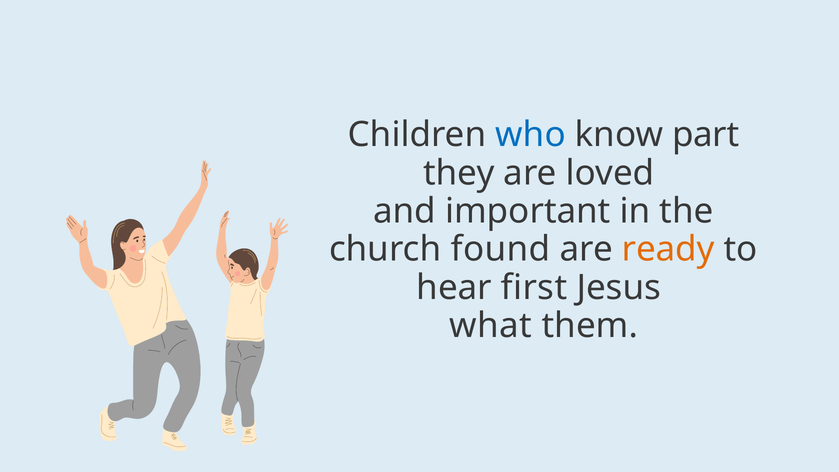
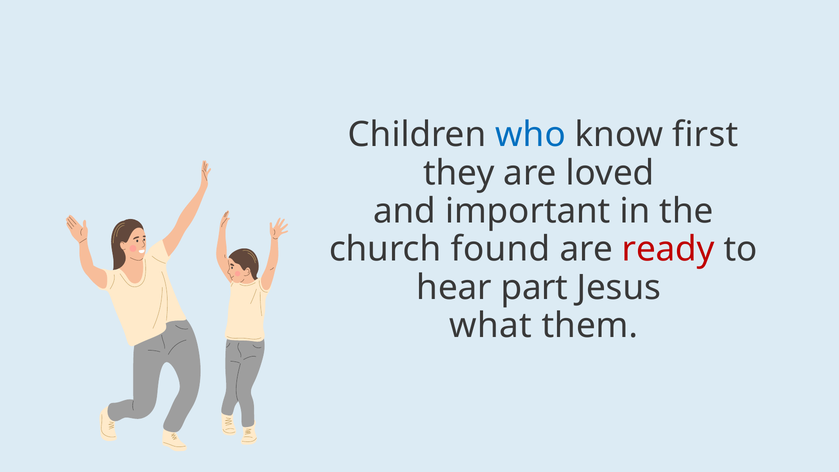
part: part -> first
ready colour: orange -> red
first: first -> part
